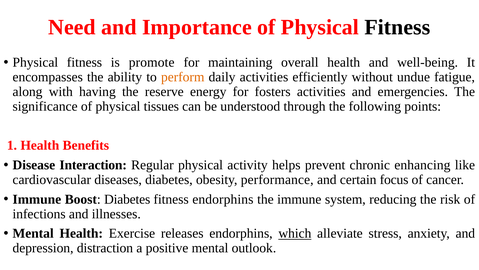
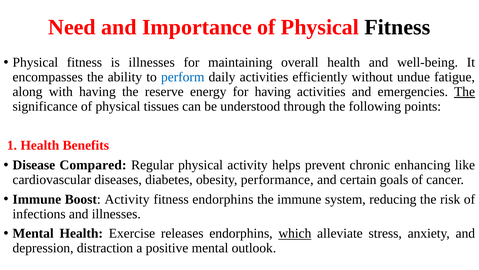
is promote: promote -> illnesses
perform colour: orange -> blue
for fosters: fosters -> having
The at (465, 92) underline: none -> present
Interaction: Interaction -> Compared
focus: focus -> goals
Boost Diabetes: Diabetes -> Activity
